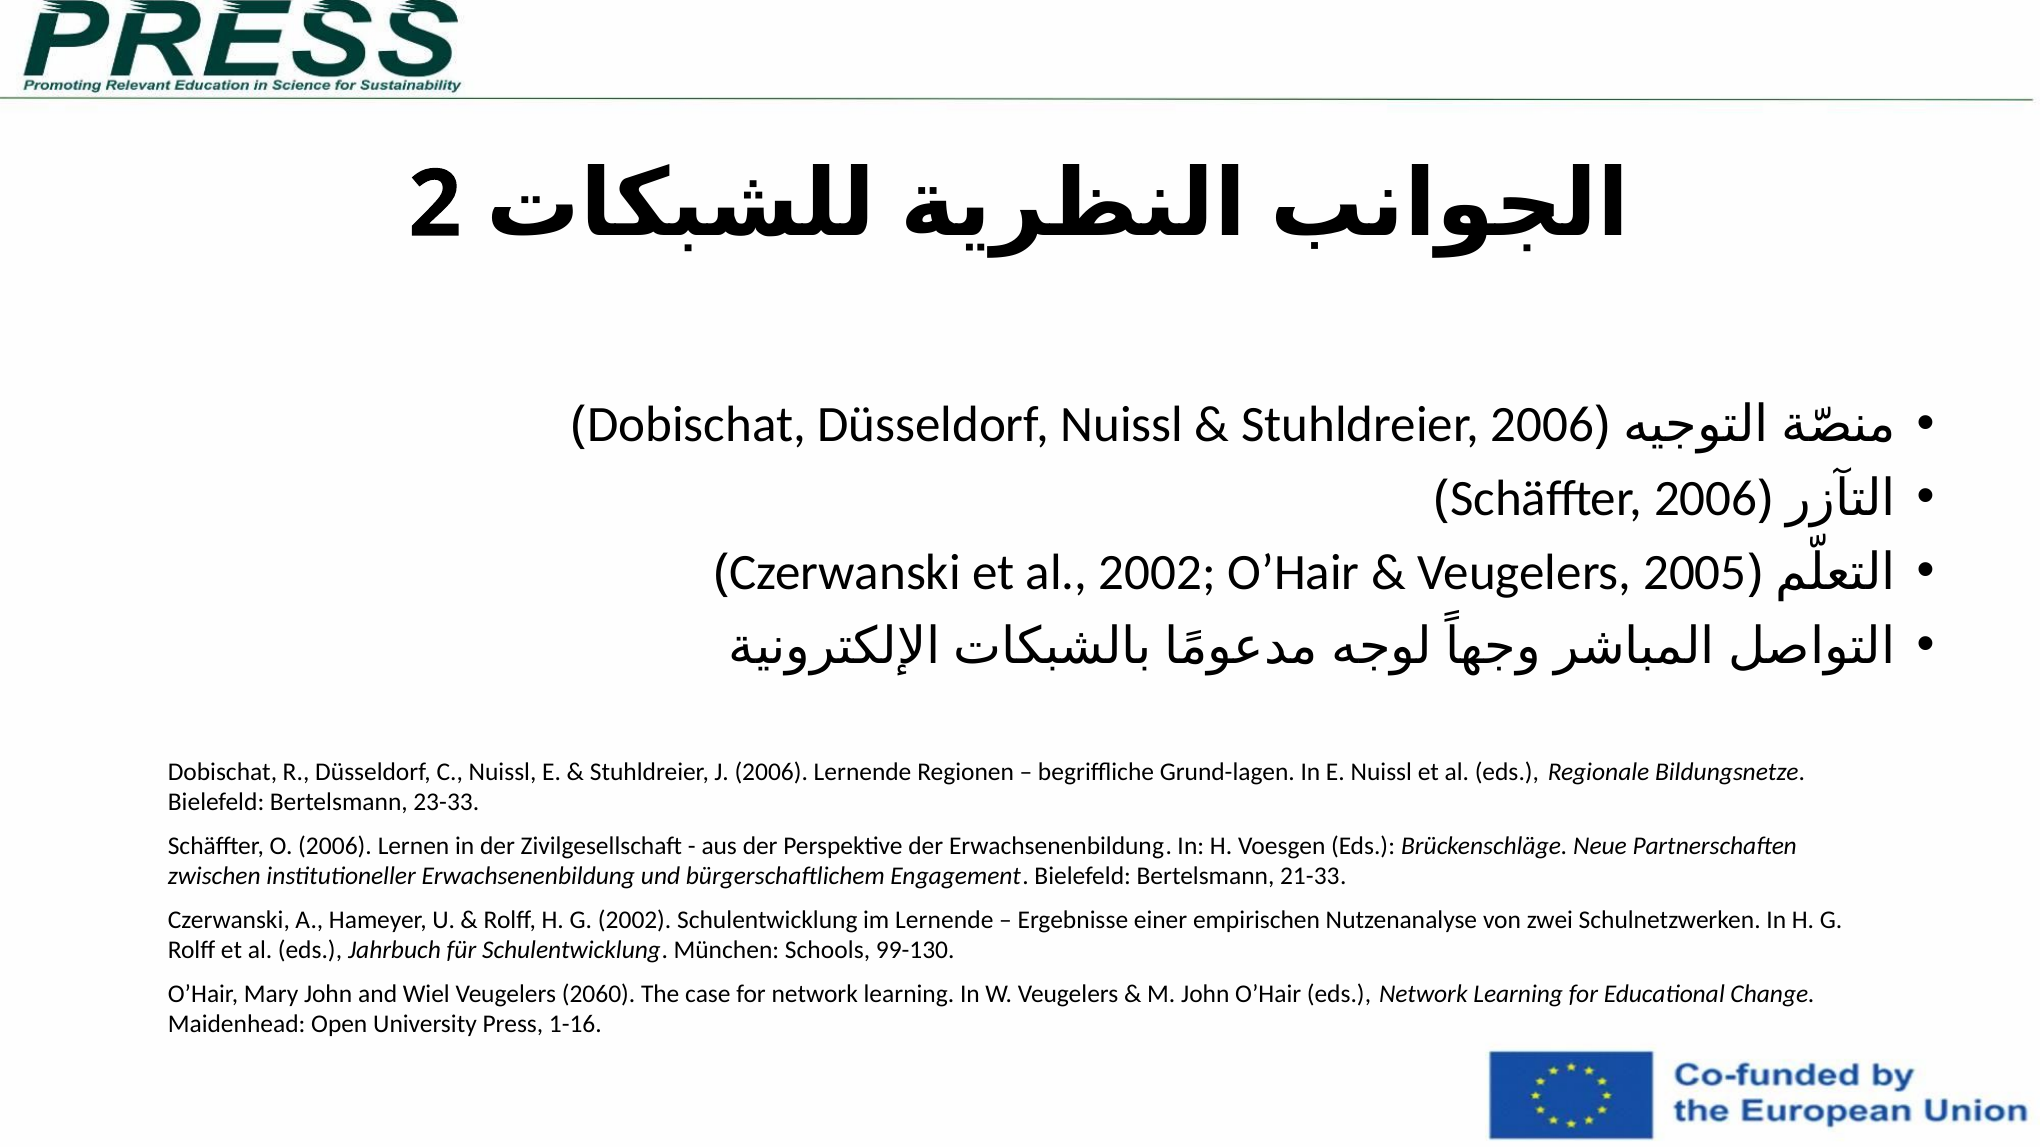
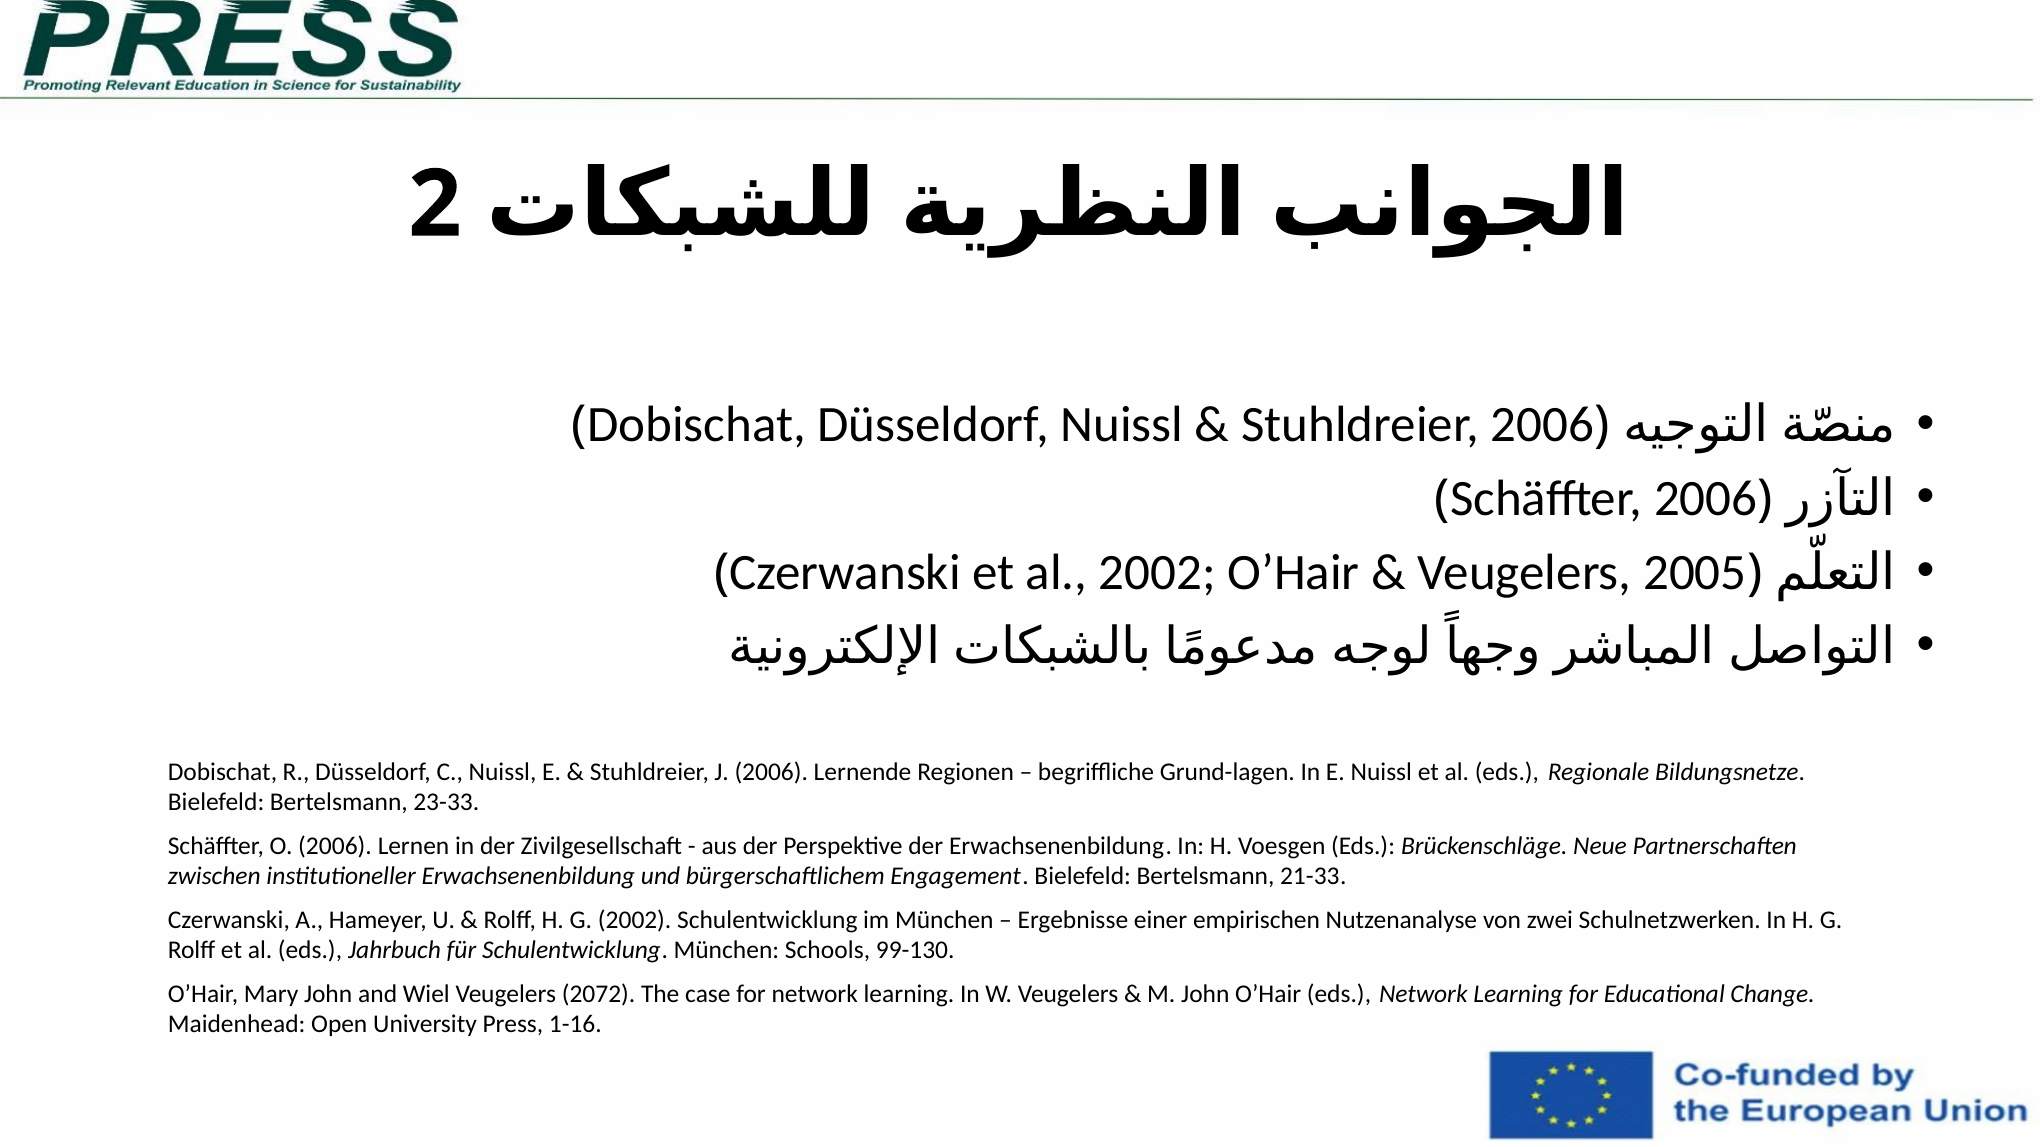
im Lernende: Lernende -> München
2060: 2060 -> 2072
